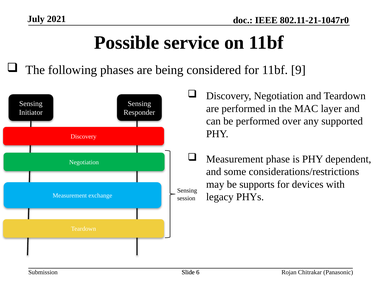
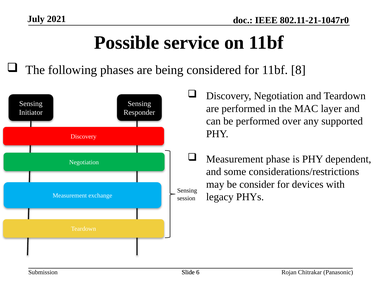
9: 9 -> 8
supports: supports -> consider
